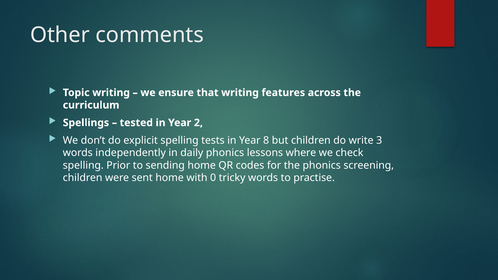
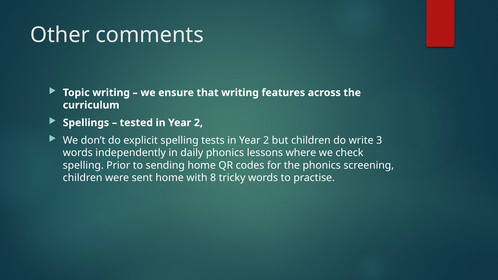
tests in Year 8: 8 -> 2
0: 0 -> 8
